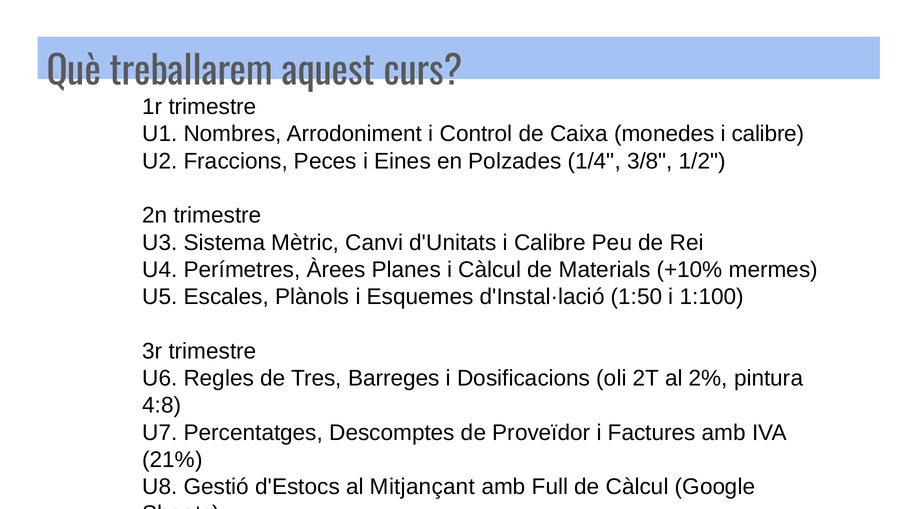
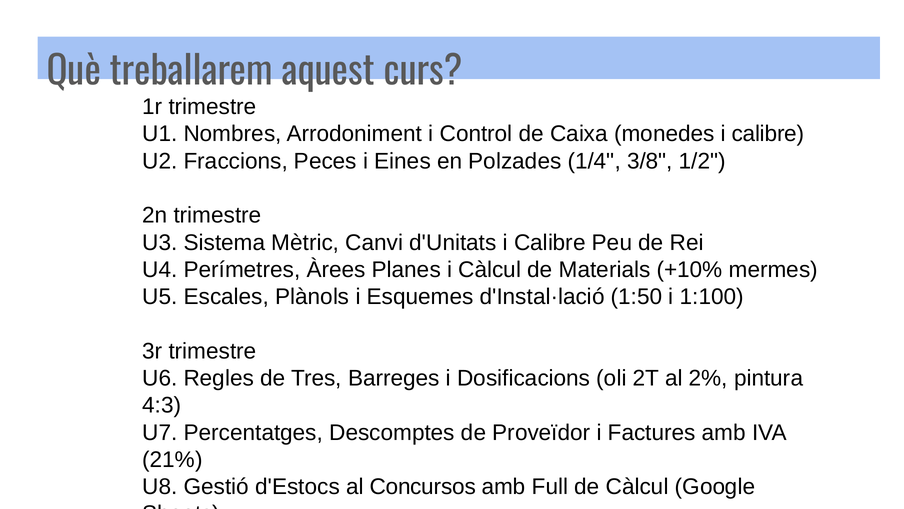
4:8: 4:8 -> 4:3
Mitjançant: Mitjançant -> Concursos
